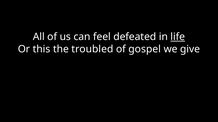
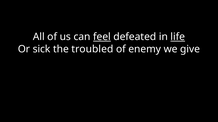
feel underline: none -> present
this: this -> sick
gospel: gospel -> enemy
